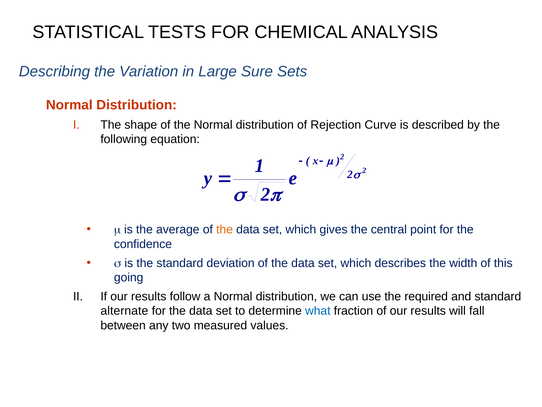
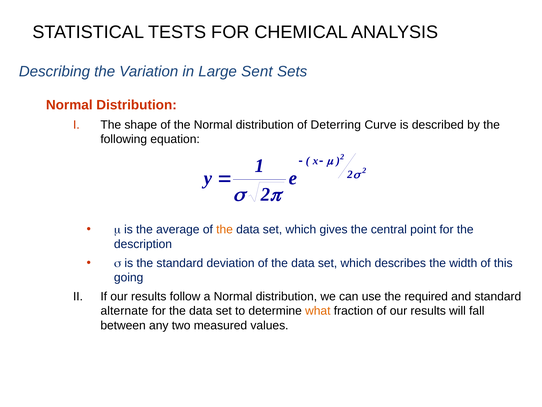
Sure: Sure -> Sent
Rejection: Rejection -> Deterring
confidence: confidence -> description
what colour: blue -> orange
